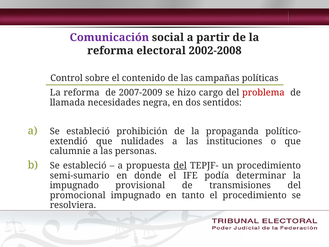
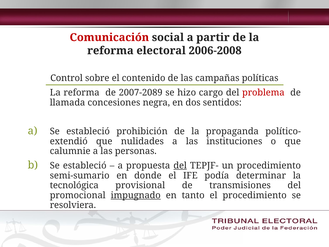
Comunicación colour: purple -> red
2002-2008: 2002-2008 -> 2006-2008
2007-2009: 2007-2009 -> 2007-2089
necesidades: necesidades -> concesiones
impugnado at (74, 185): impugnado -> tecnológica
impugnado at (136, 195) underline: none -> present
